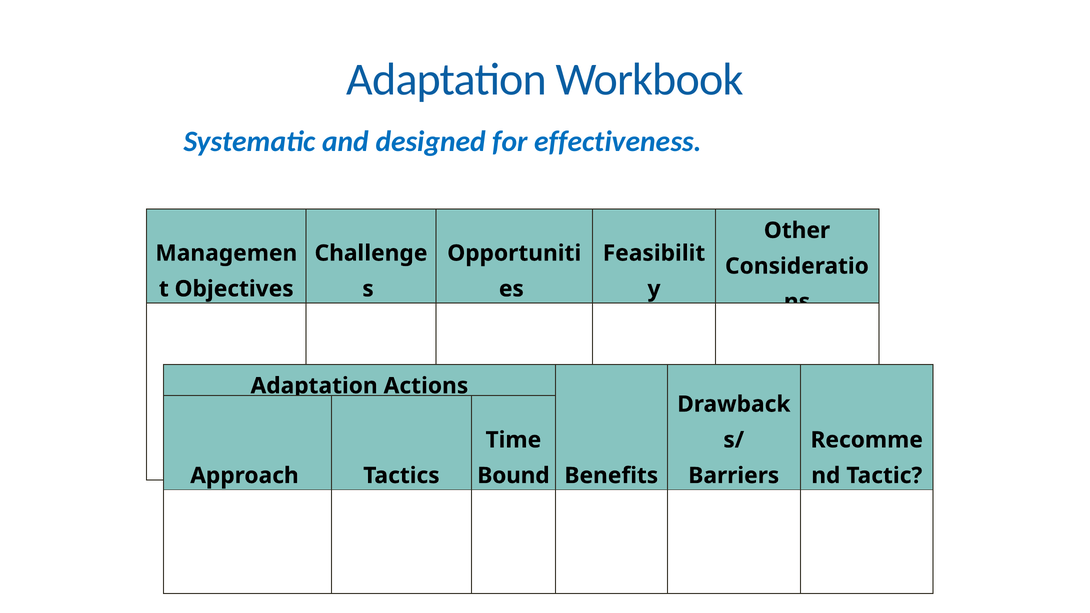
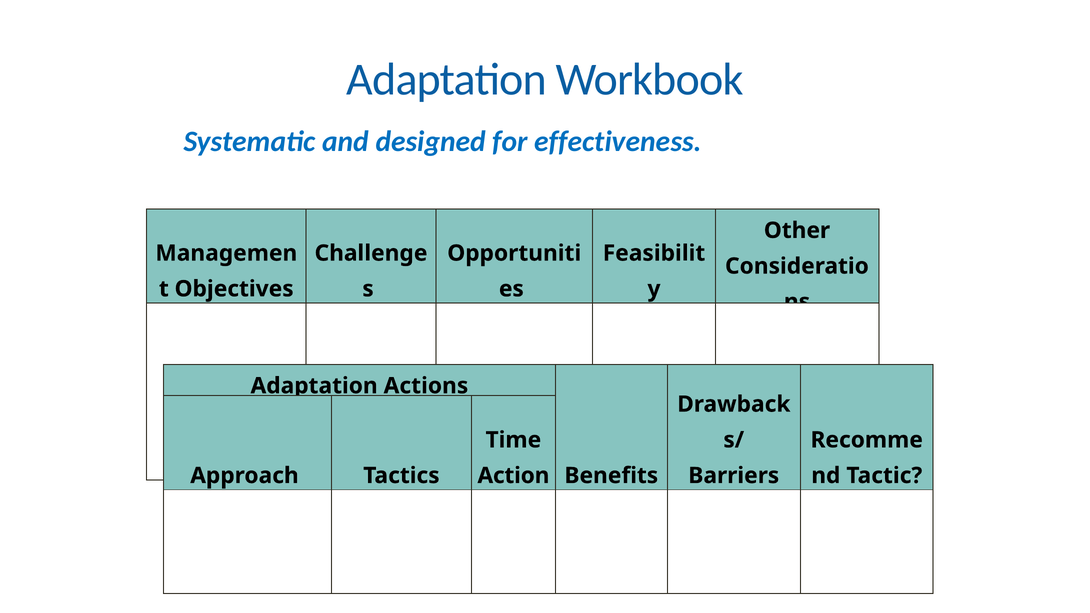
Bound: Bound -> Action
